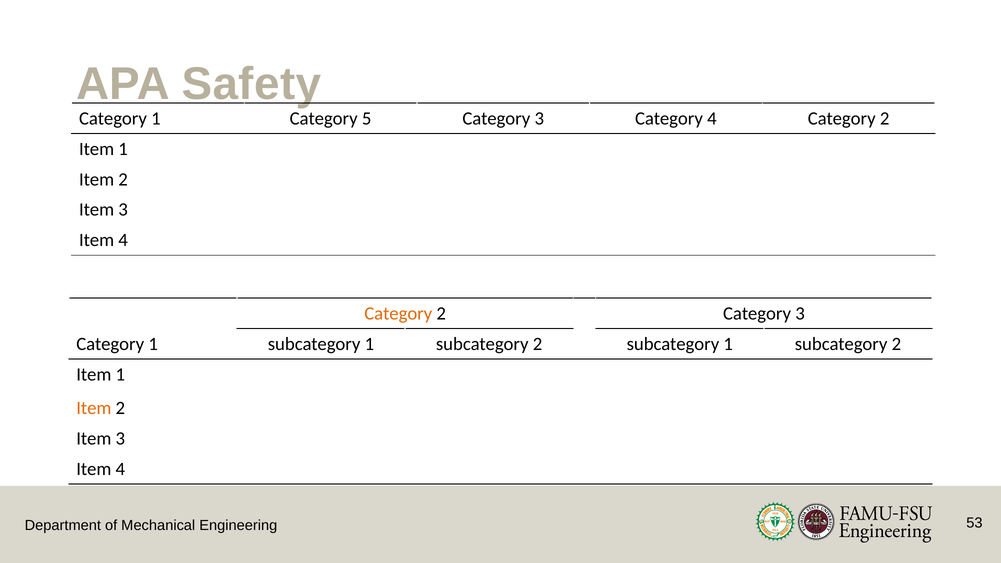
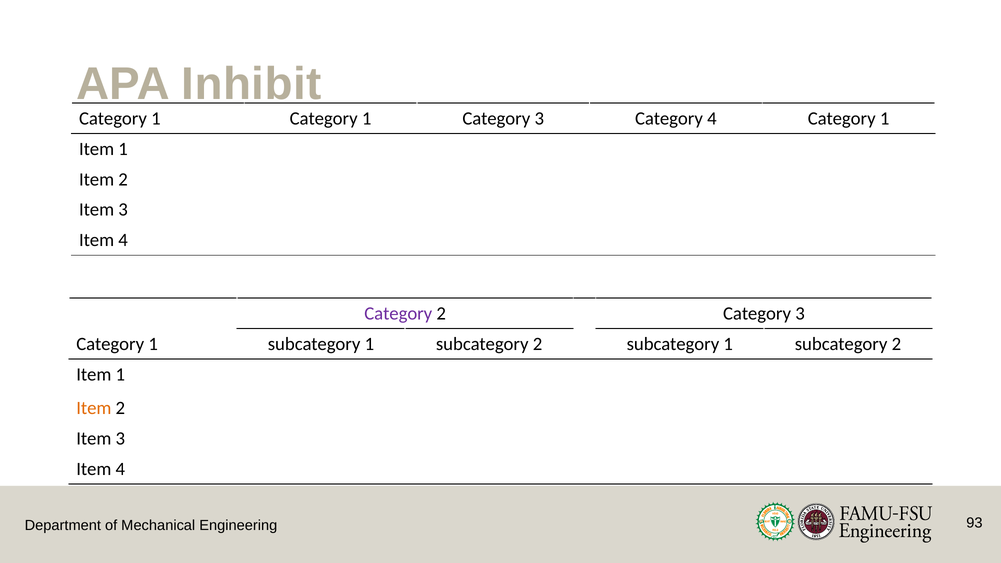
Safety: Safety -> Inhibit
1 Category 5: 5 -> 1
Category 4 Category 2: 2 -> 1
Category at (398, 314) colour: orange -> purple
53: 53 -> 93
